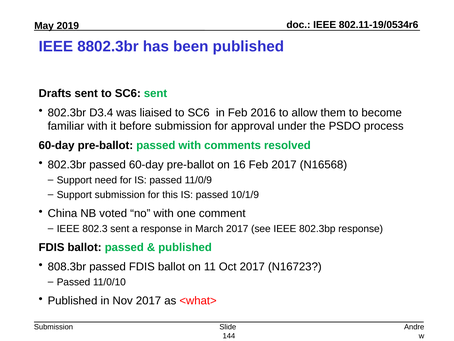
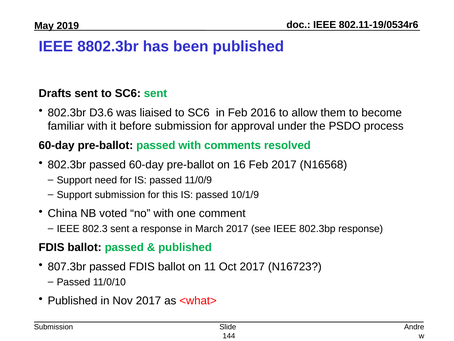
D3.4: D3.4 -> D3.6
808.3br: 808.3br -> 807.3br
